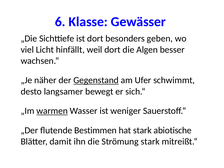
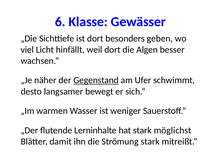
warmen underline: present -> none
Bestimmen: Bestimmen -> Lerninhalte
abiotische: abiotische -> möglichst
